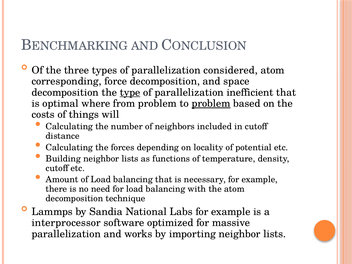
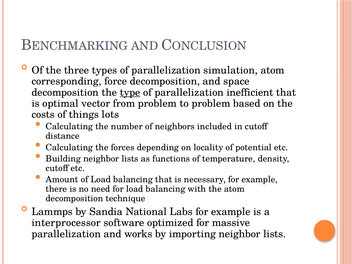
considered: considered -> simulation
where: where -> vector
problem at (211, 103) underline: present -> none
will: will -> lots
